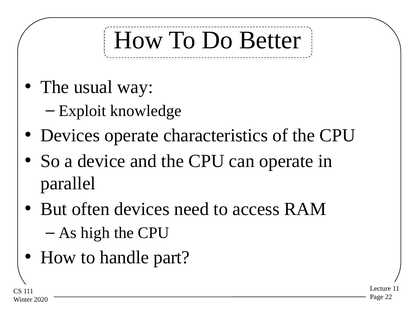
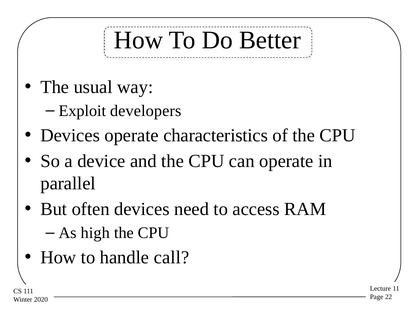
knowledge: knowledge -> developers
part: part -> call
